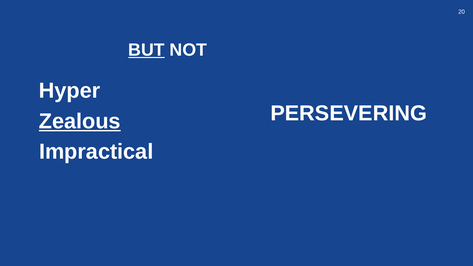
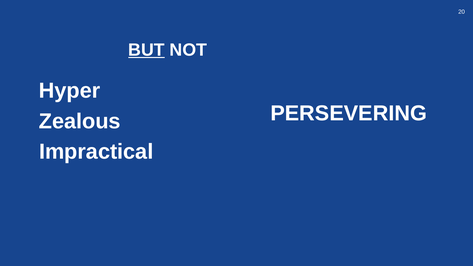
Zealous underline: present -> none
